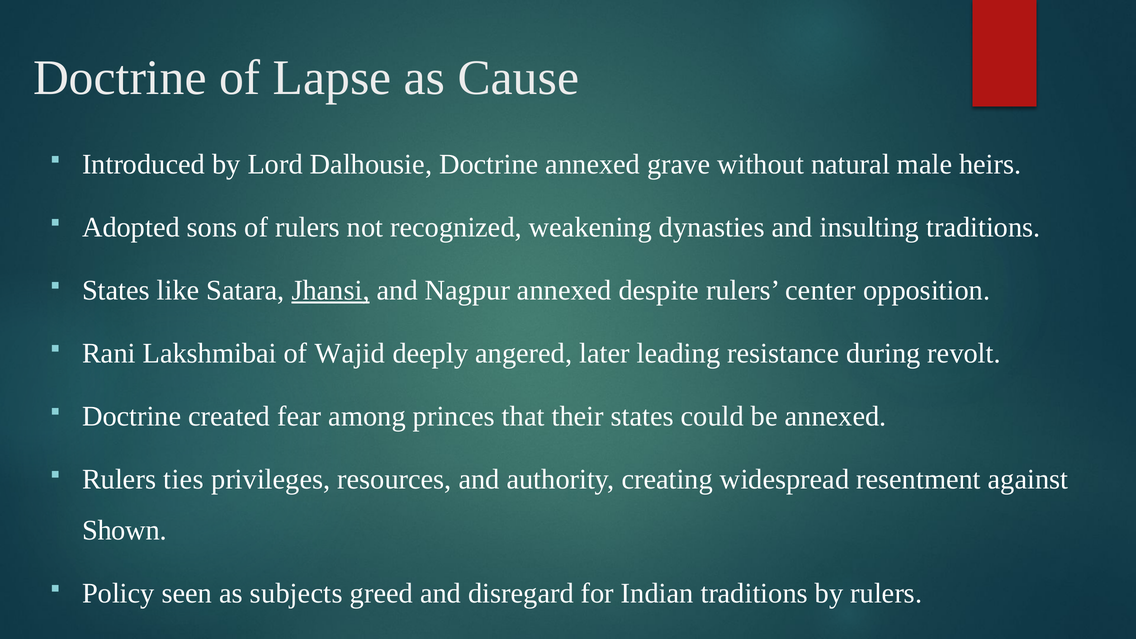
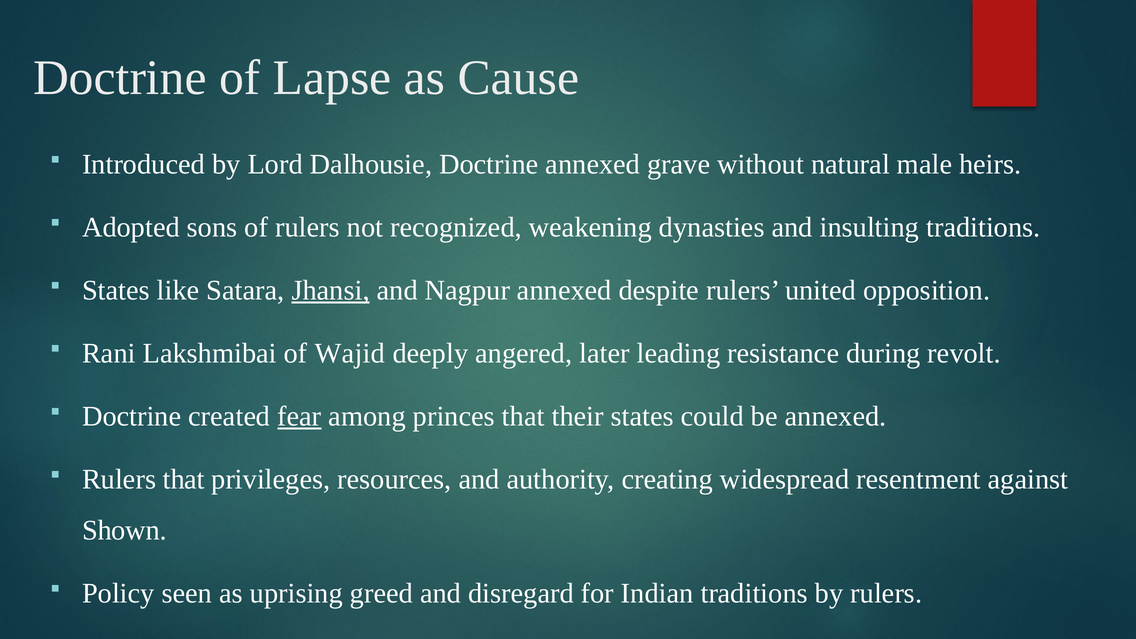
center: center -> united
fear underline: none -> present
Rulers ties: ties -> that
subjects: subjects -> uprising
